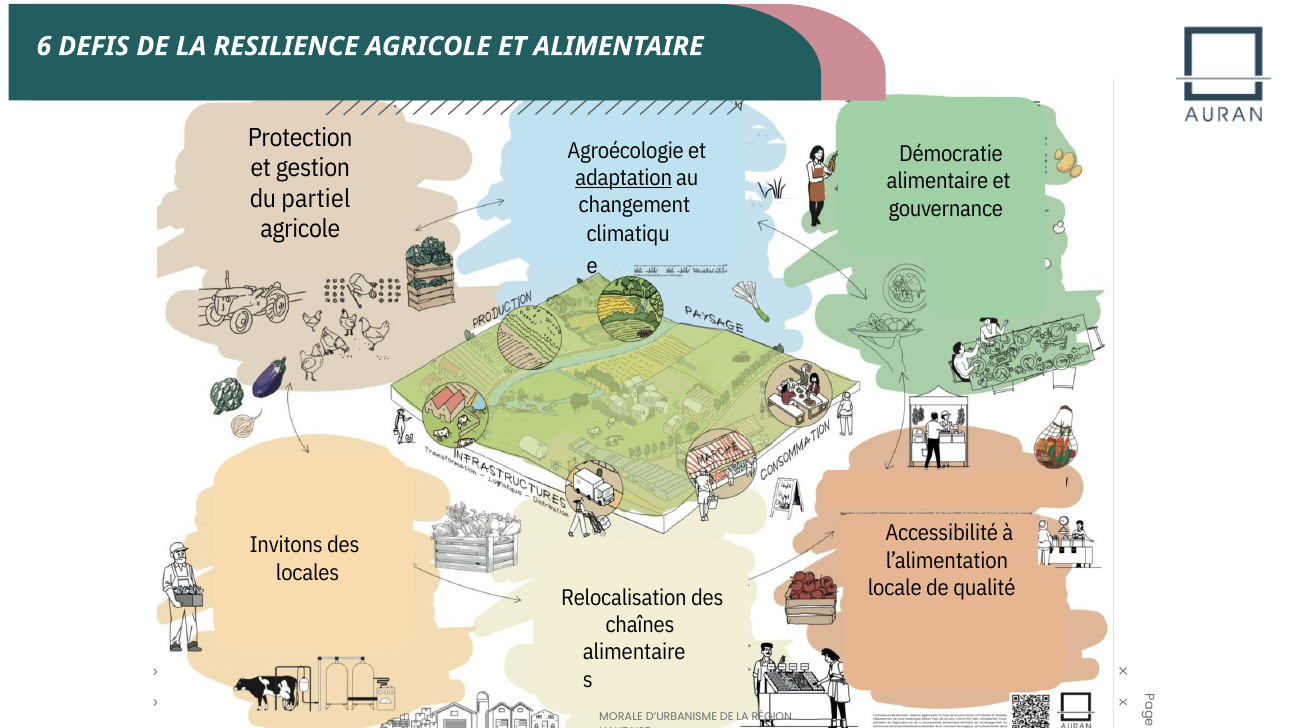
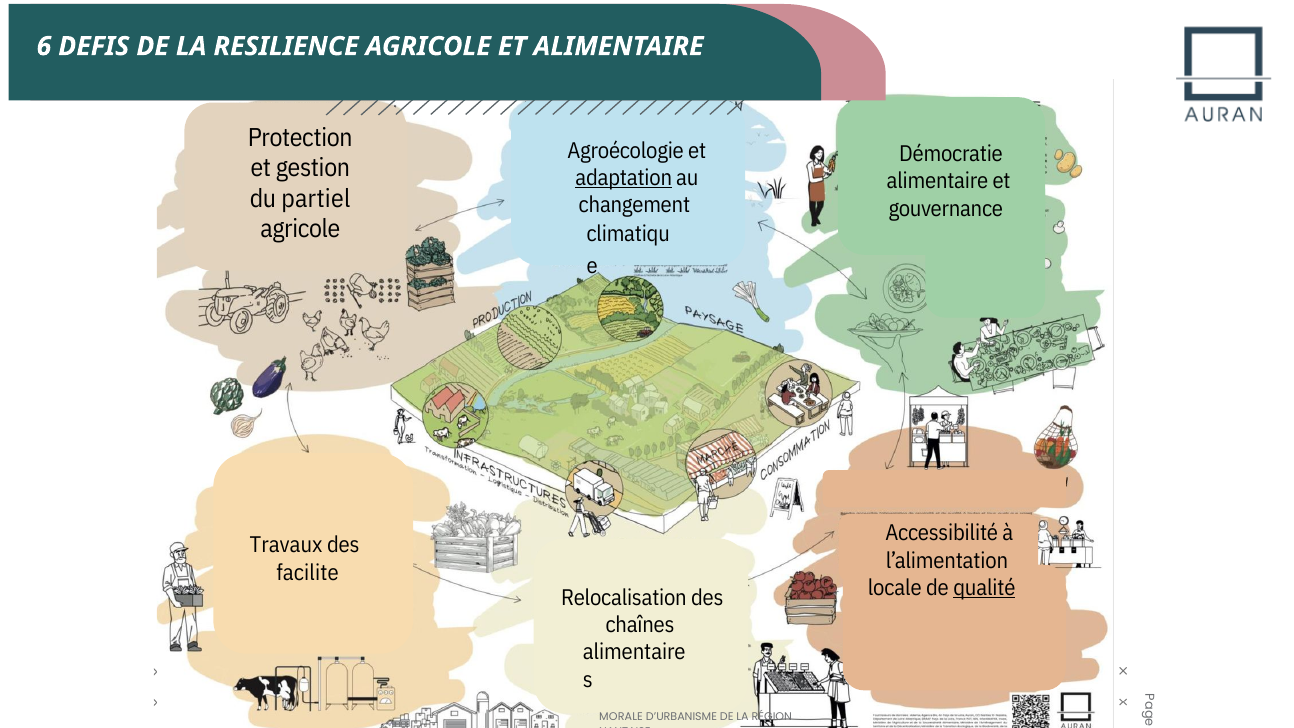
Invitons: Invitons -> Travaux
locales: locales -> facilite
qualité underline: none -> present
